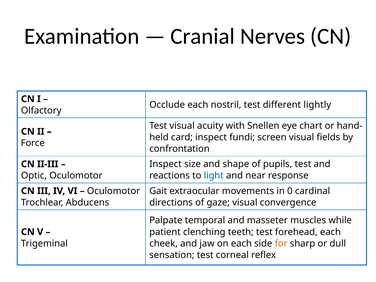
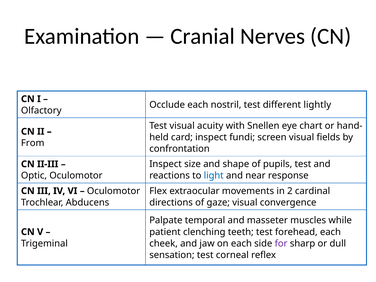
Force: Force -> From
Gait: Gait -> Flex
0: 0 -> 2
for colour: orange -> purple
